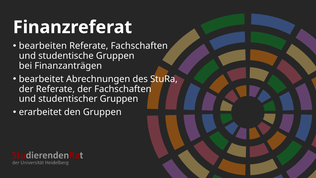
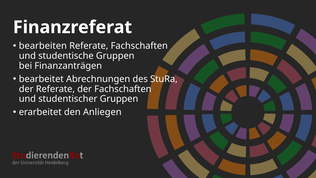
den Gruppen: Gruppen -> Anliegen
